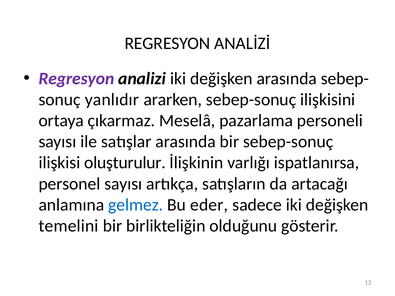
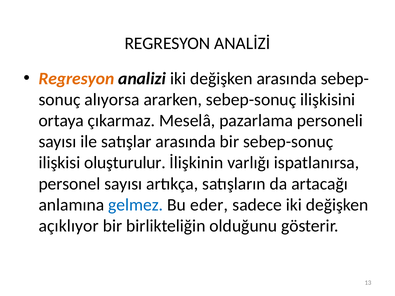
Regresyon at (76, 79) colour: purple -> orange
yanlıdır: yanlıdır -> alıyorsa
temelini: temelini -> açıklıyor
